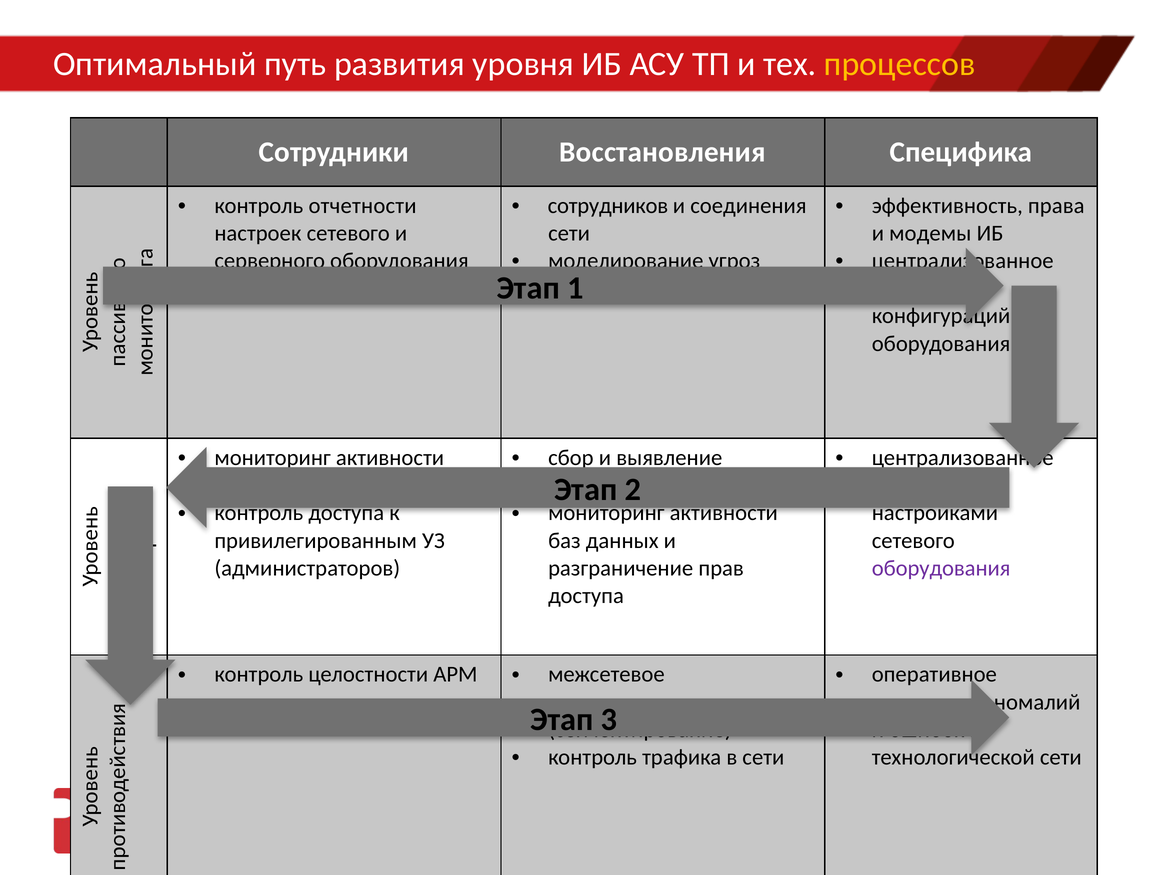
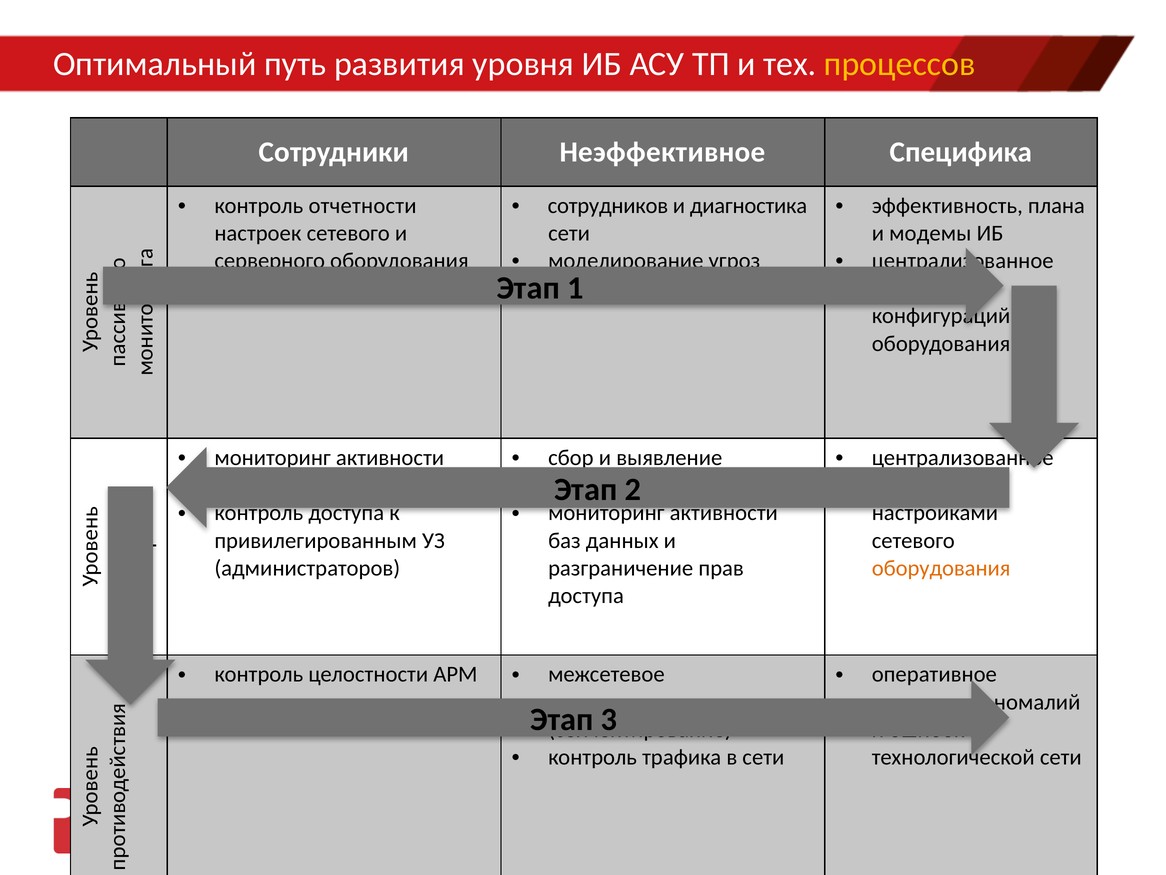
Восстановления: Восстановления -> Неэффективное
соединения: соединения -> диагностика
права: права -> плана
оборудования at (941, 568) colour: purple -> orange
